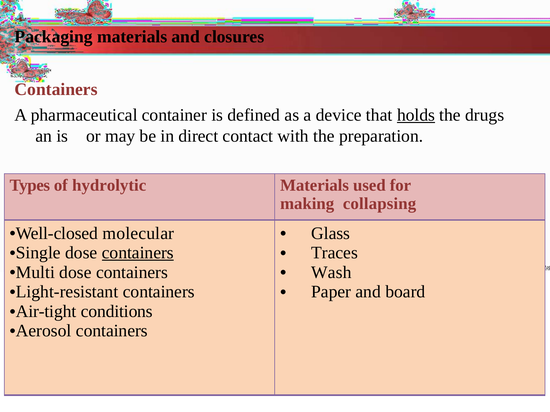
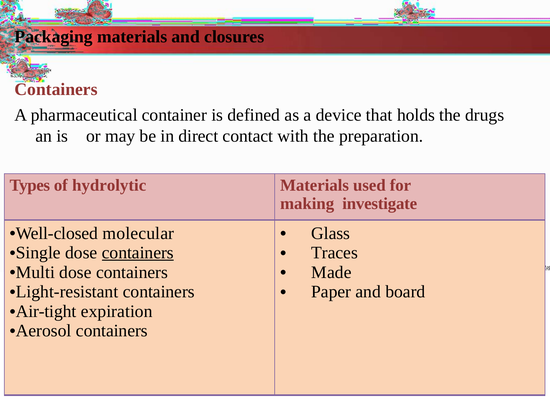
holds underline: present -> none
collapsing: collapsing -> investigate
Wash: Wash -> Made
conditions: conditions -> expiration
